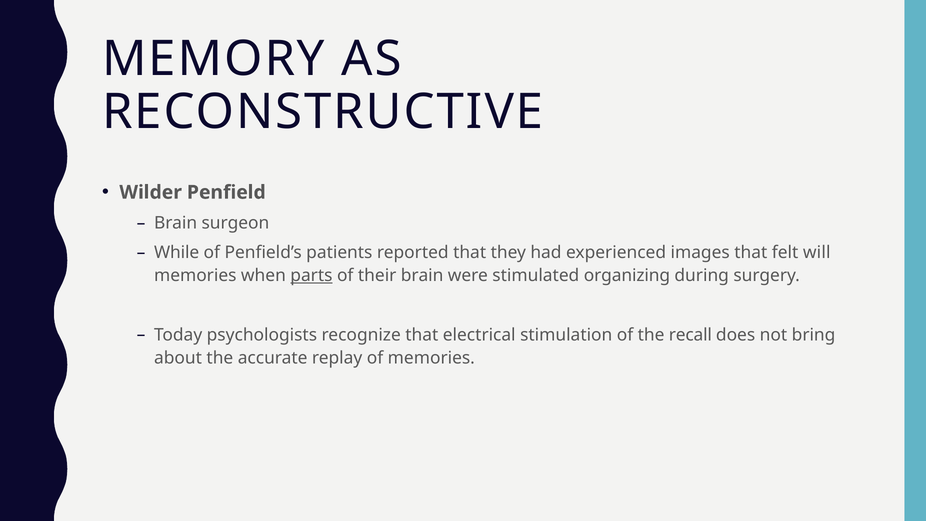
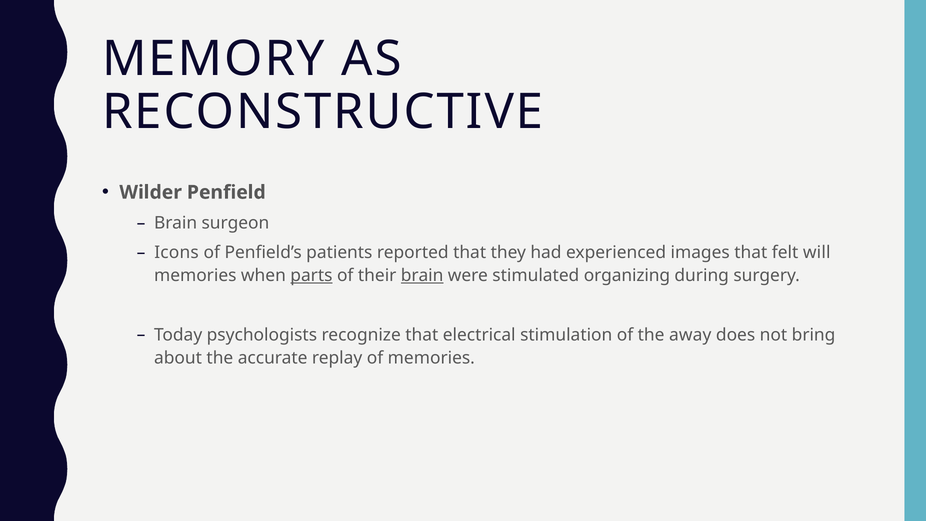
While: While -> Icons
brain at (422, 276) underline: none -> present
recall: recall -> away
